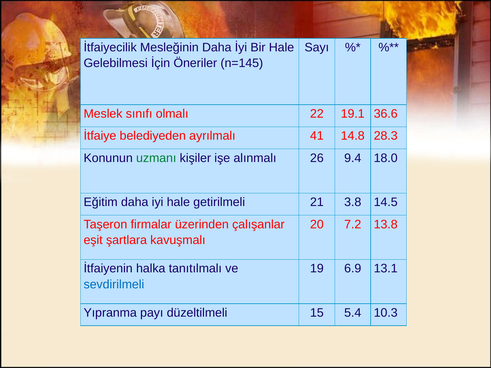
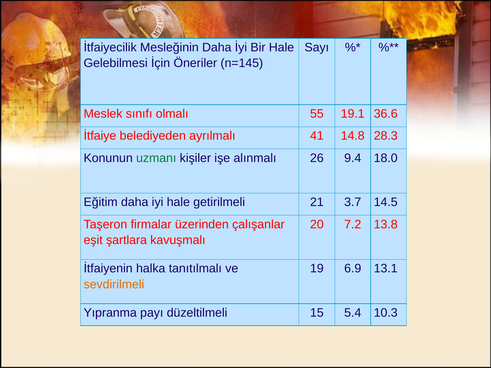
22: 22 -> 55
3.8: 3.8 -> 3.7
sevdirilmeli colour: blue -> orange
